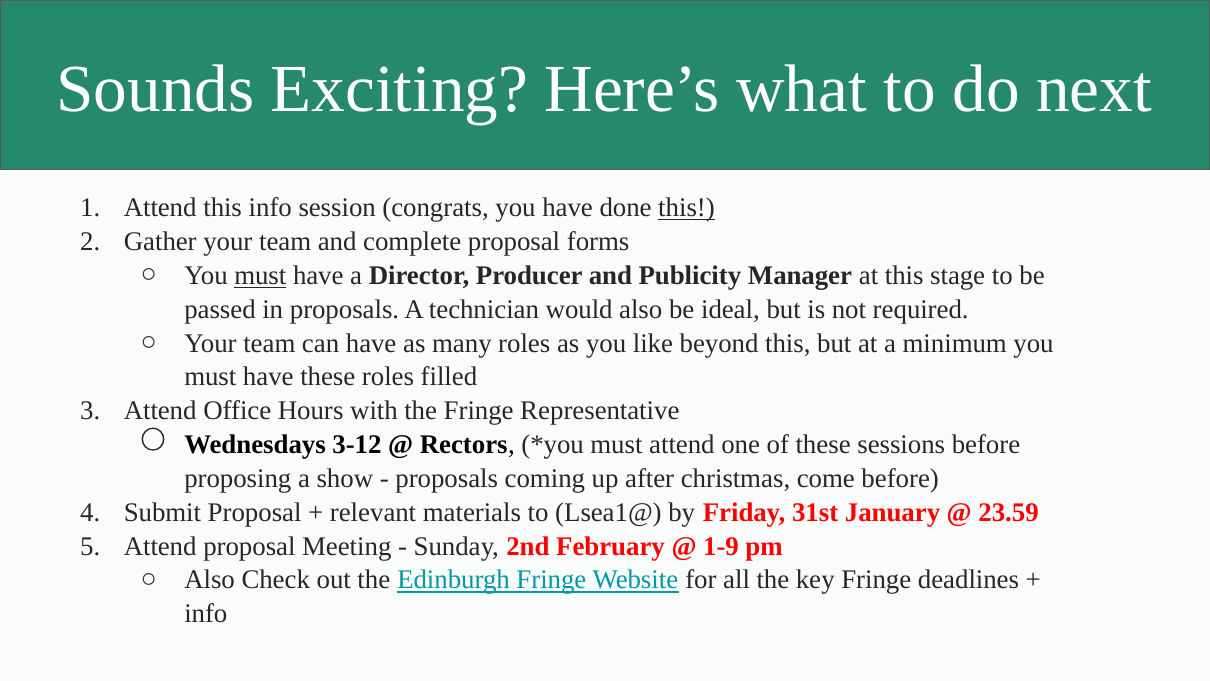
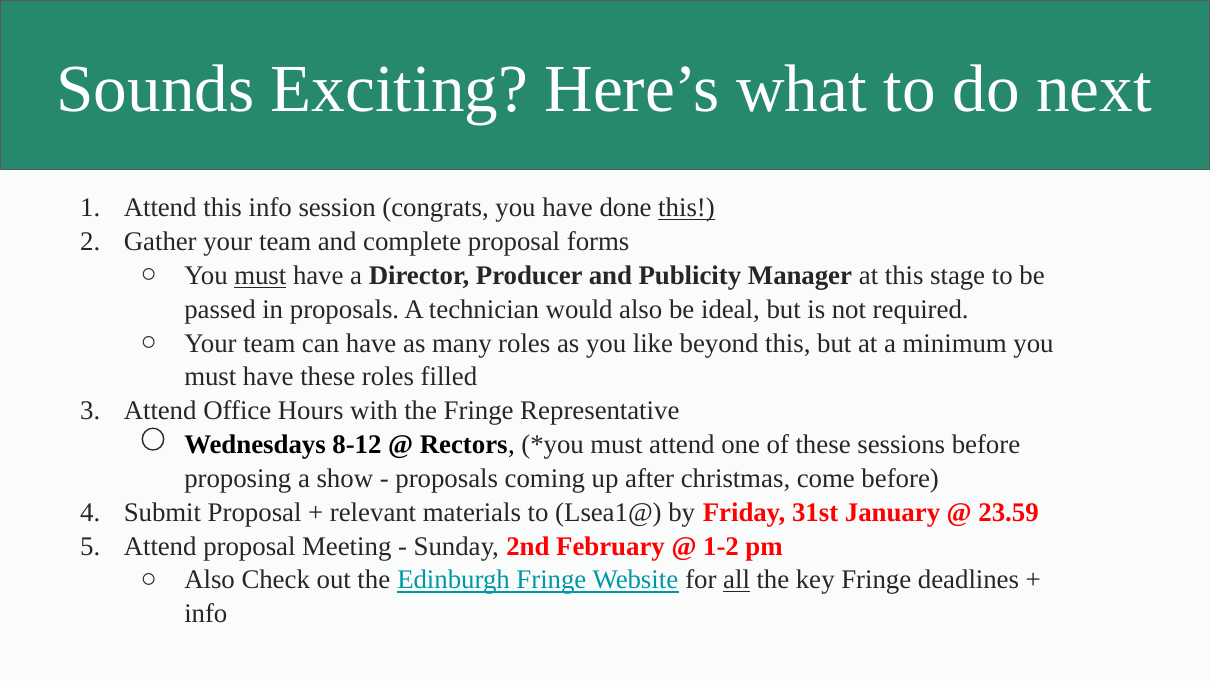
3-12: 3-12 -> 8-12
1-9: 1-9 -> 1-2
all underline: none -> present
